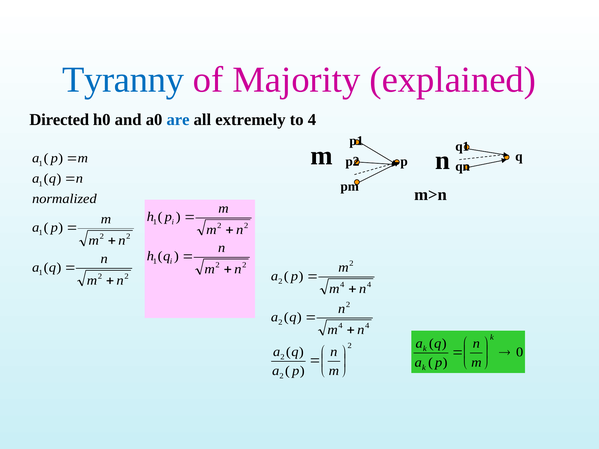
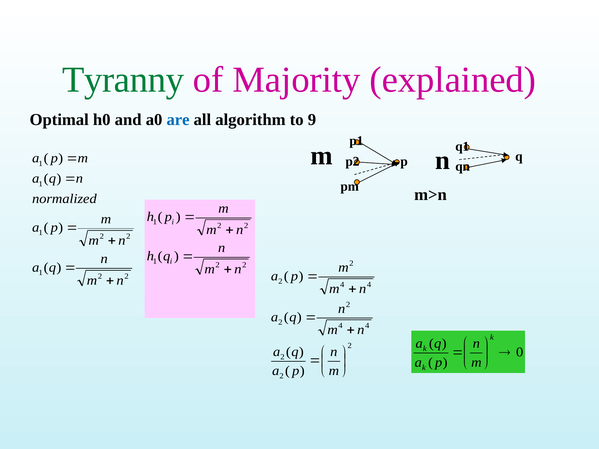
Tyranny colour: blue -> green
Directed: Directed -> Optimal
extremely: extremely -> algorithm
to 4: 4 -> 9
